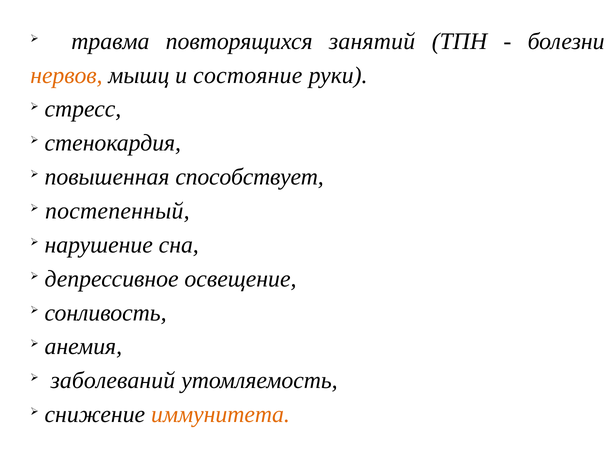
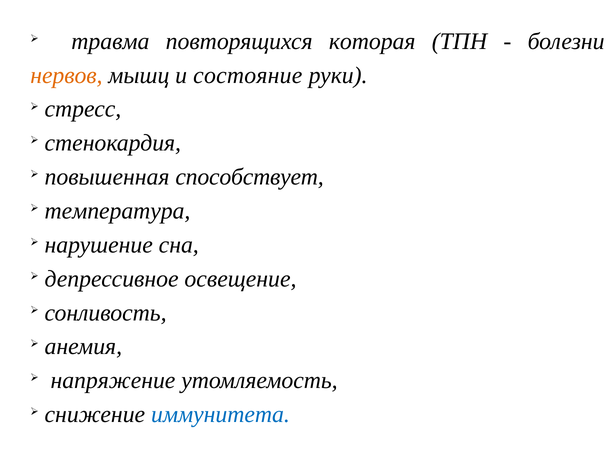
занятий: занятий -> которая
постепенный: постепенный -> температура
заболеваний: заболеваний -> напряжение
иммунитета colour: orange -> blue
